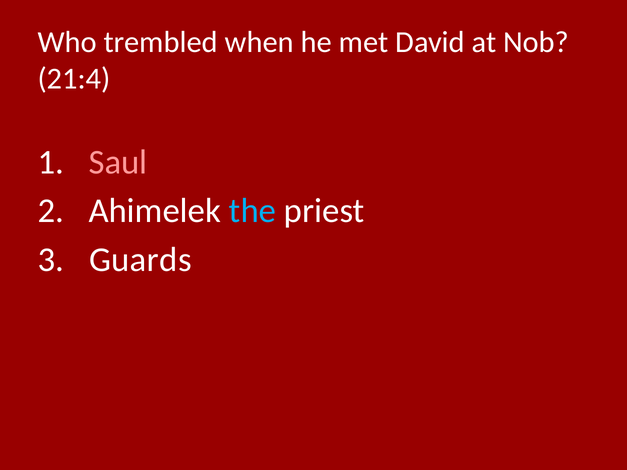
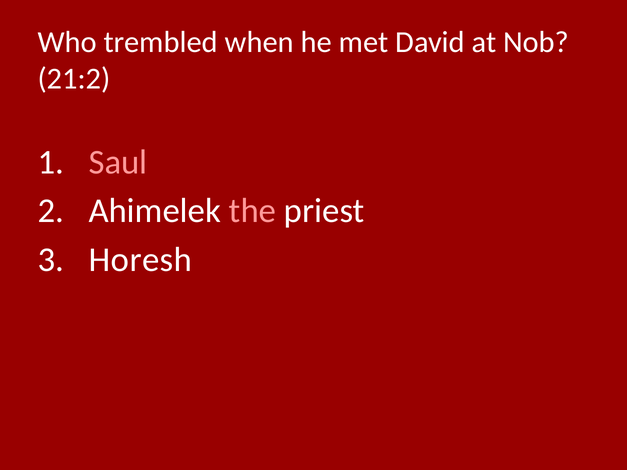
21:4: 21:4 -> 21:2
the colour: light blue -> pink
Guards: Guards -> Horesh
